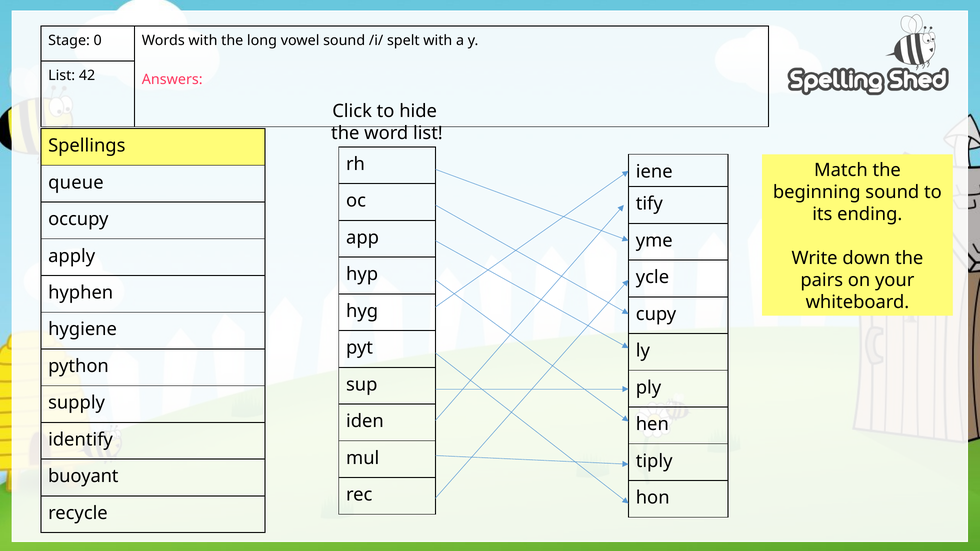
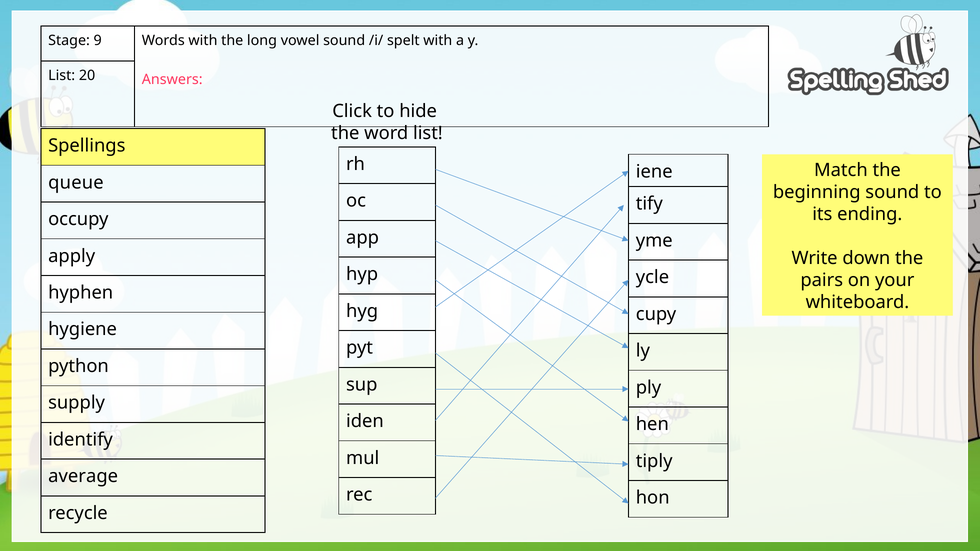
0: 0 -> 9
42: 42 -> 20
buoyant: buoyant -> average
